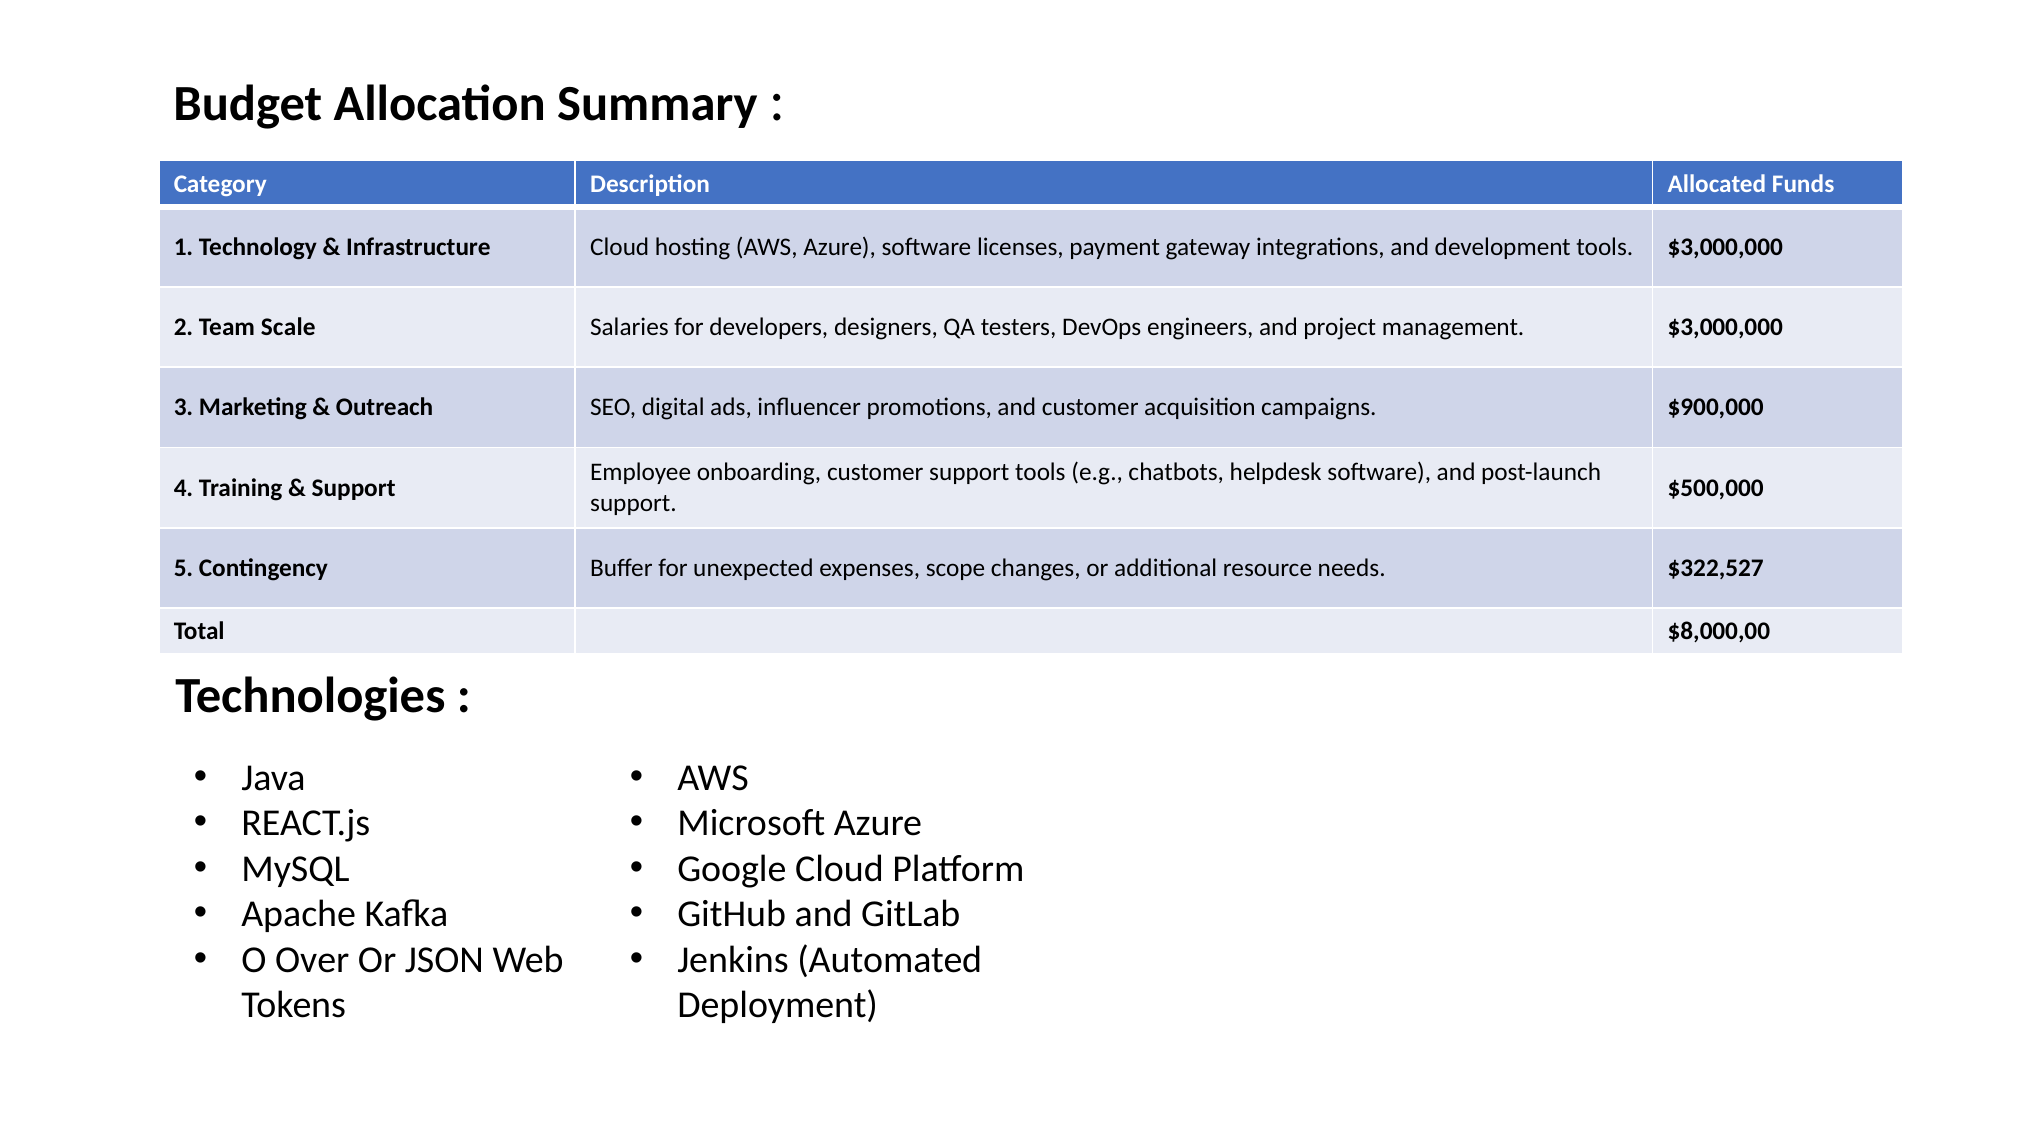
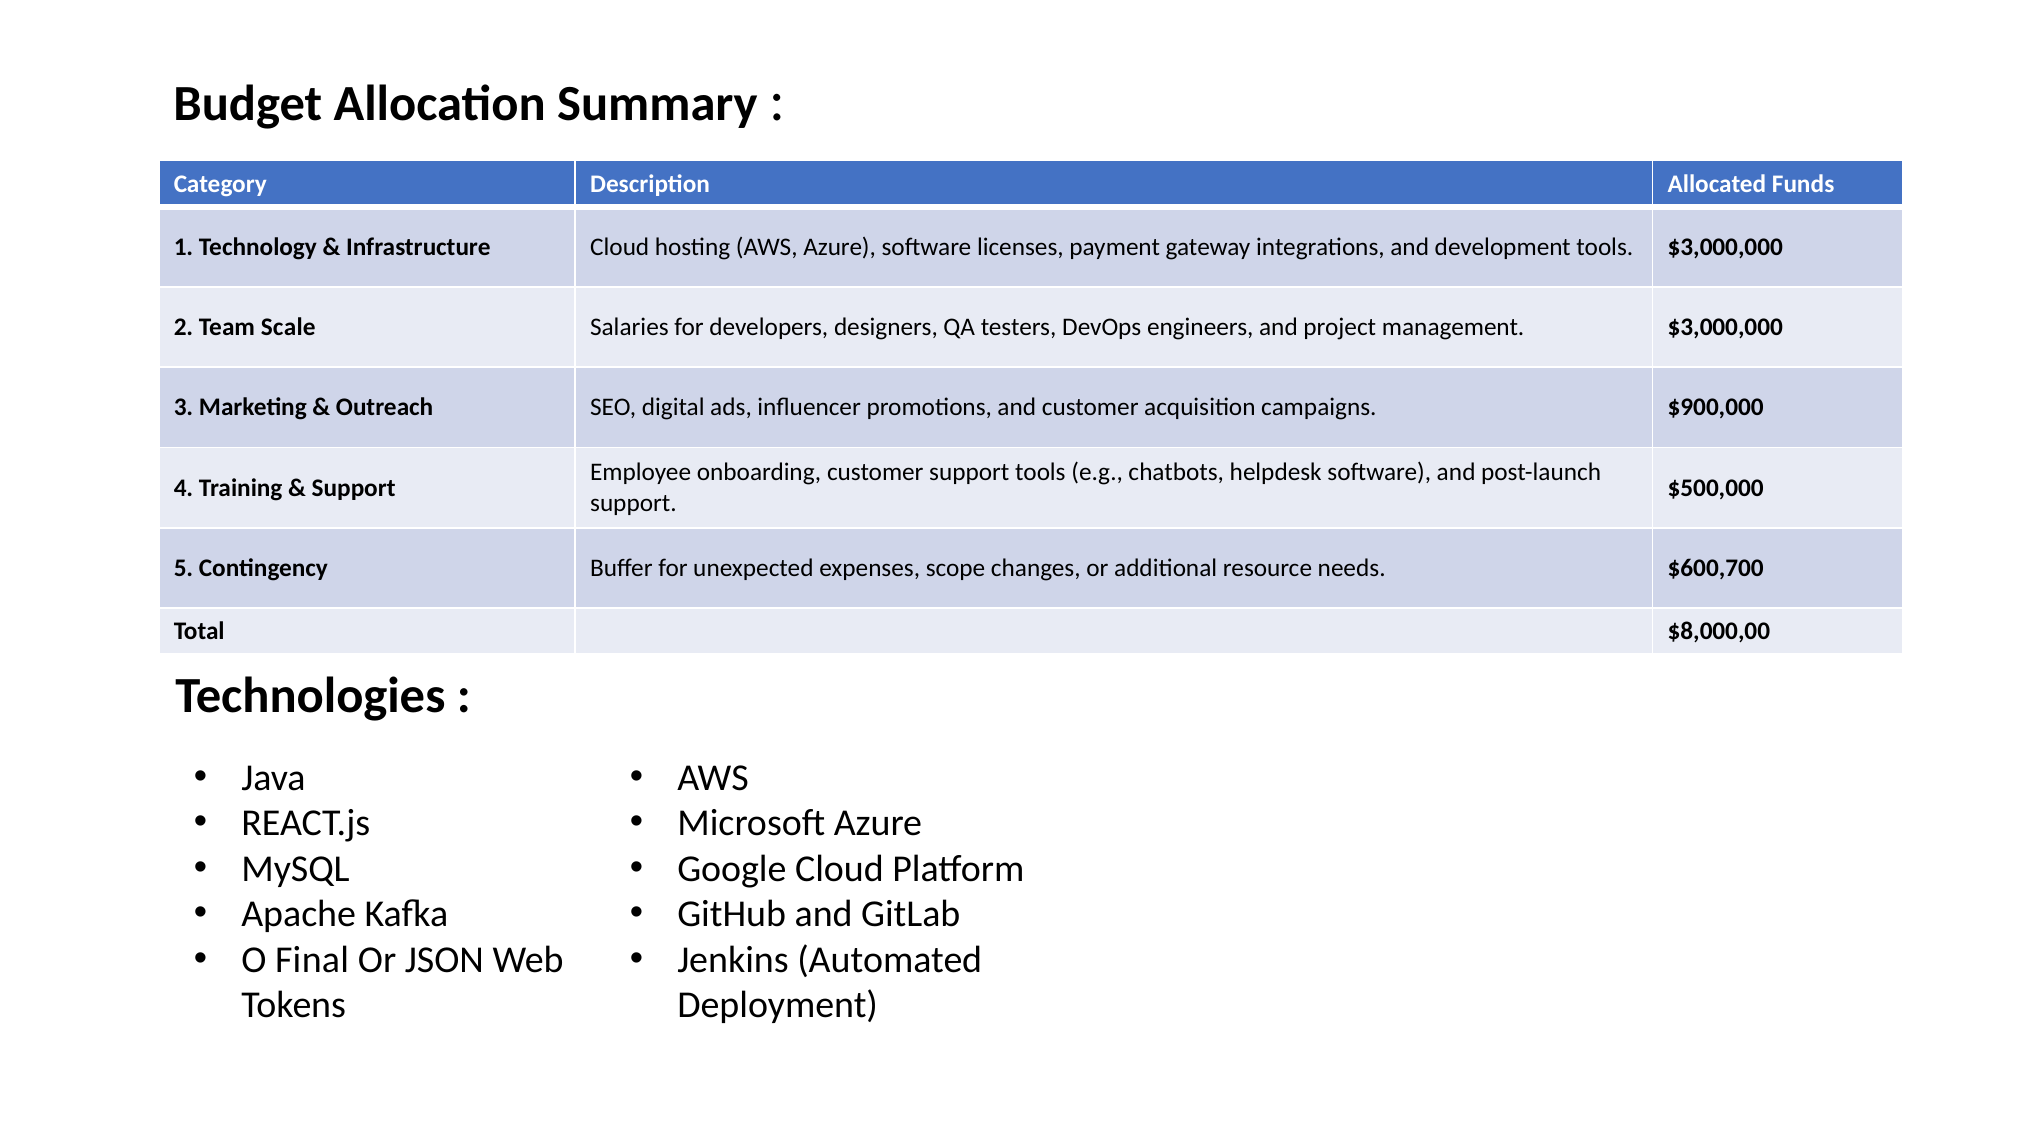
$322,527: $322,527 -> $600,700
Over: Over -> Final
